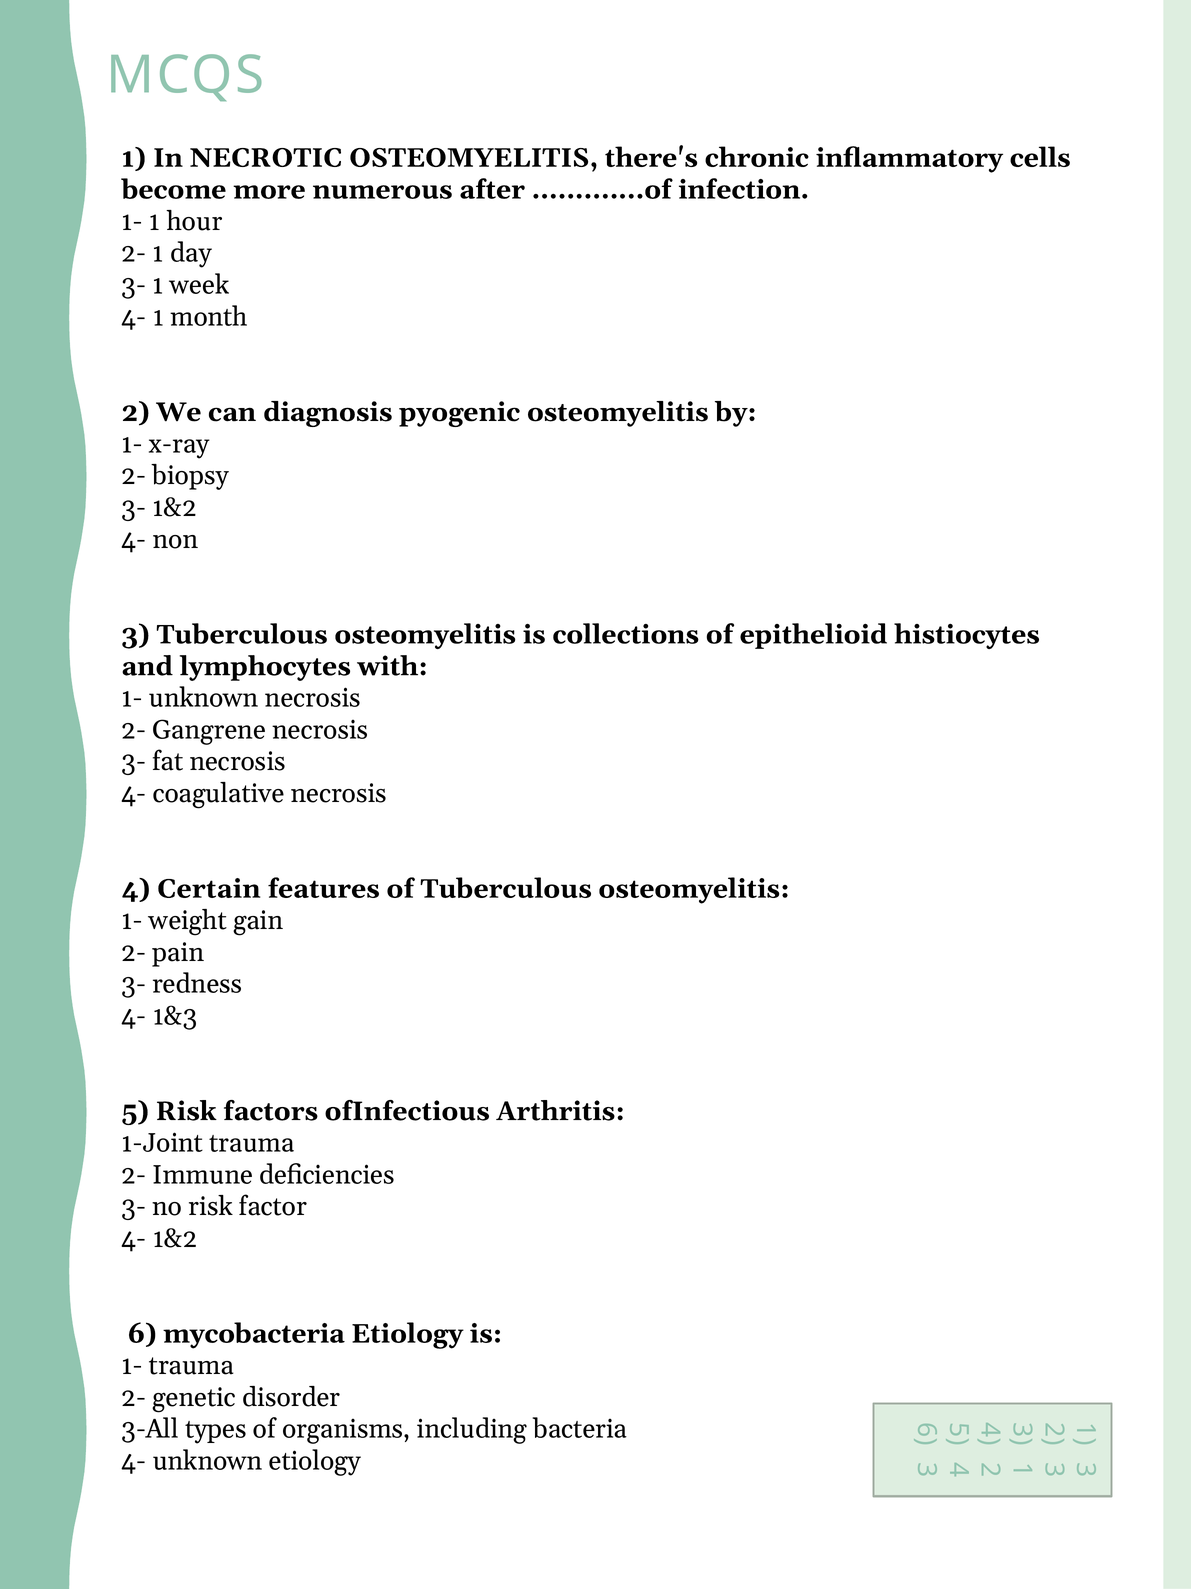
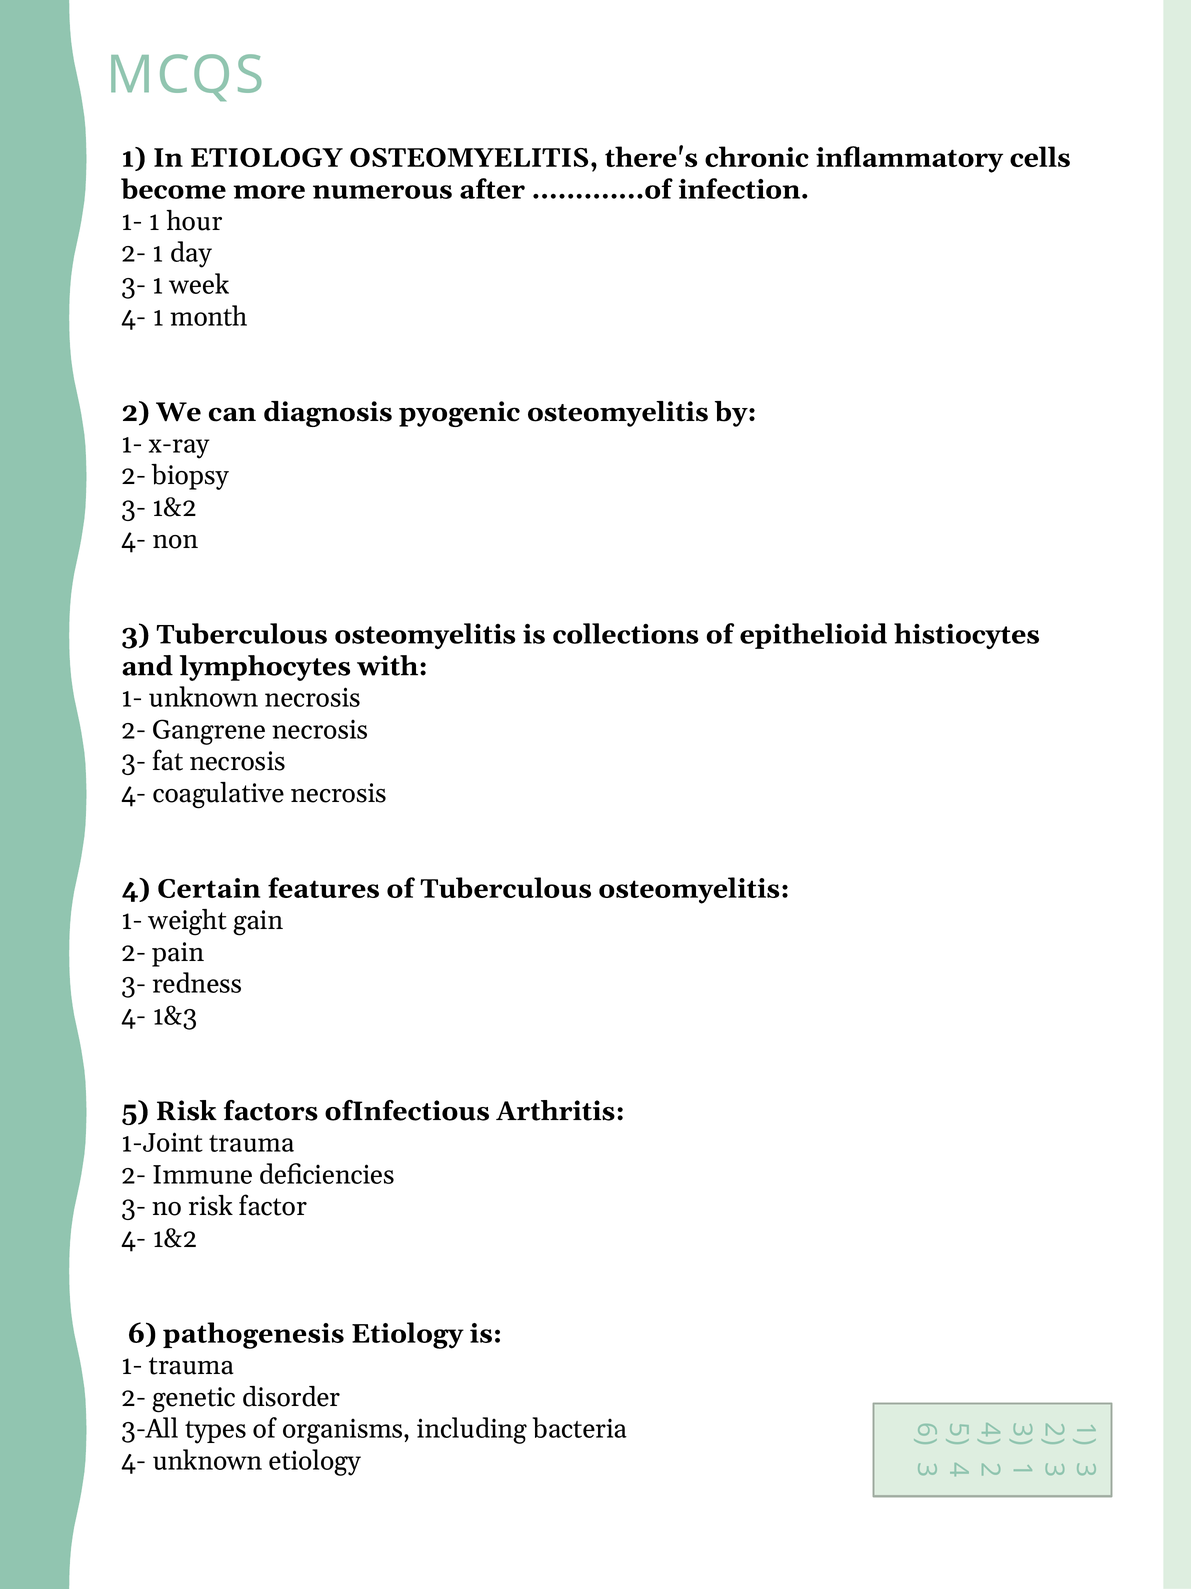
In NECROTIC: NECROTIC -> ETIOLOGY
mycobacteria: mycobacteria -> pathogenesis
